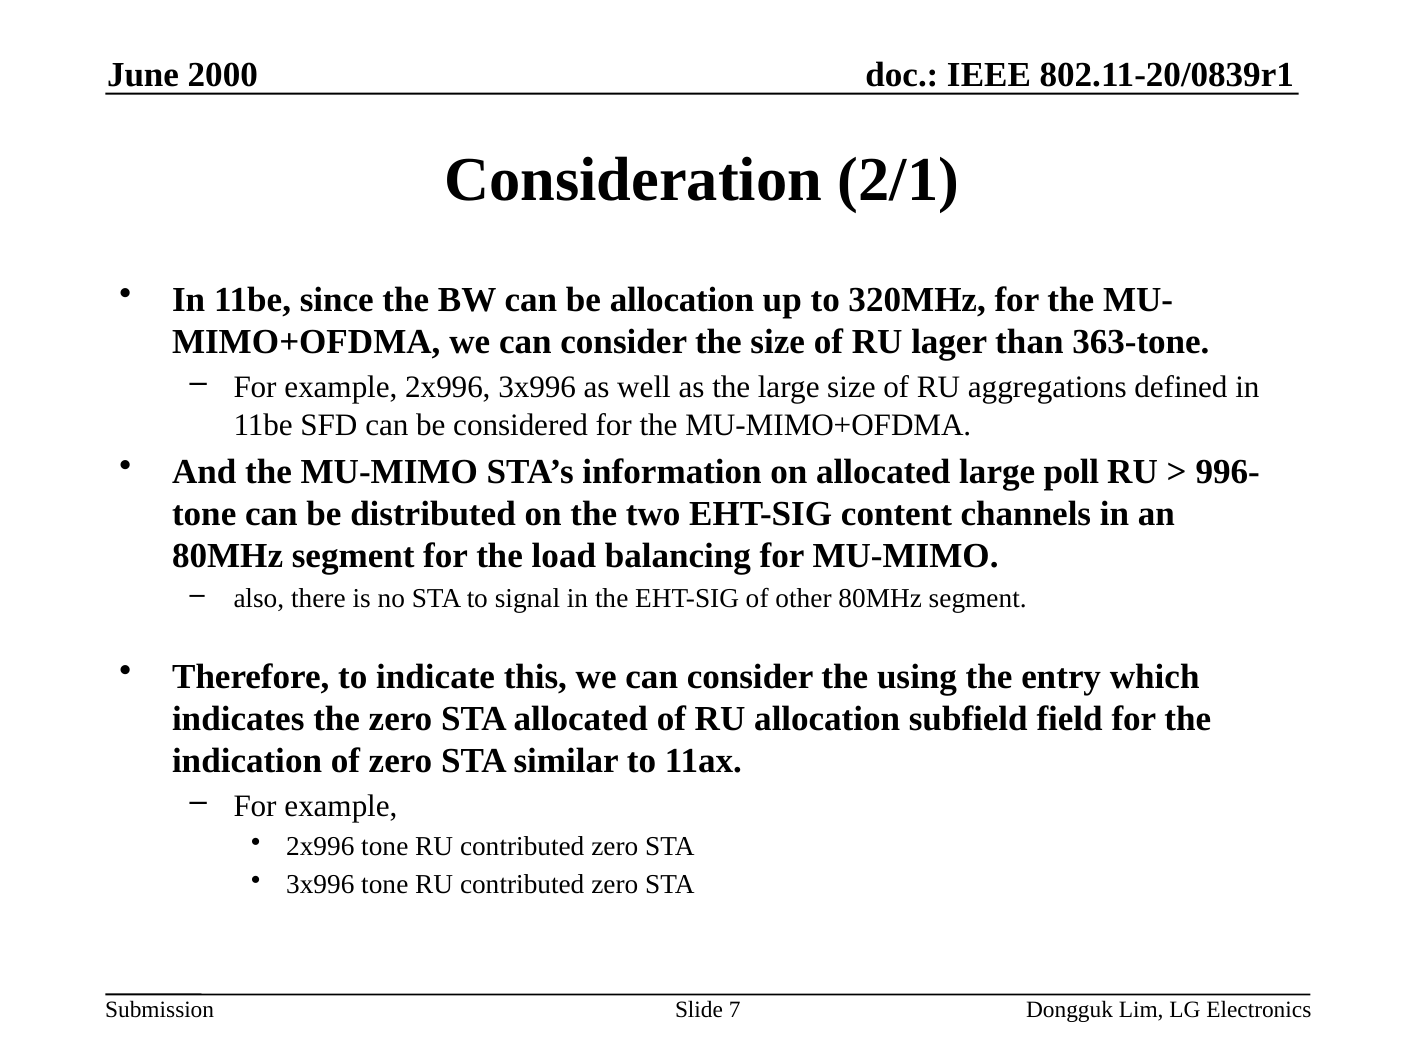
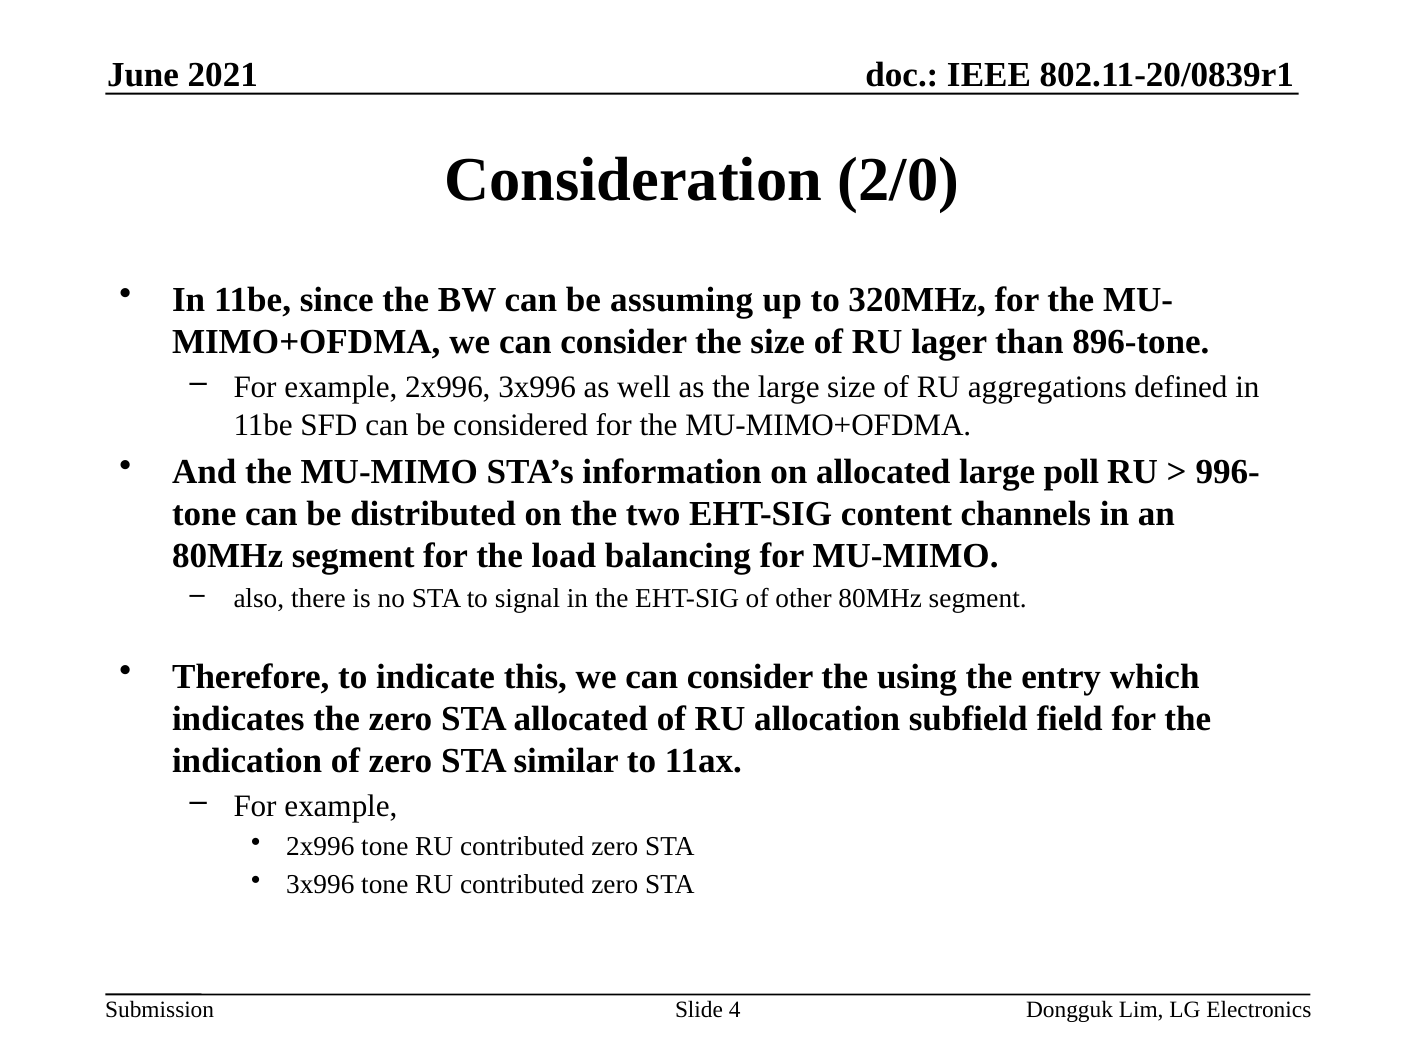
2000: 2000 -> 2021
2/1: 2/1 -> 2/0
be allocation: allocation -> assuming
363-tone: 363-tone -> 896-tone
7: 7 -> 4
